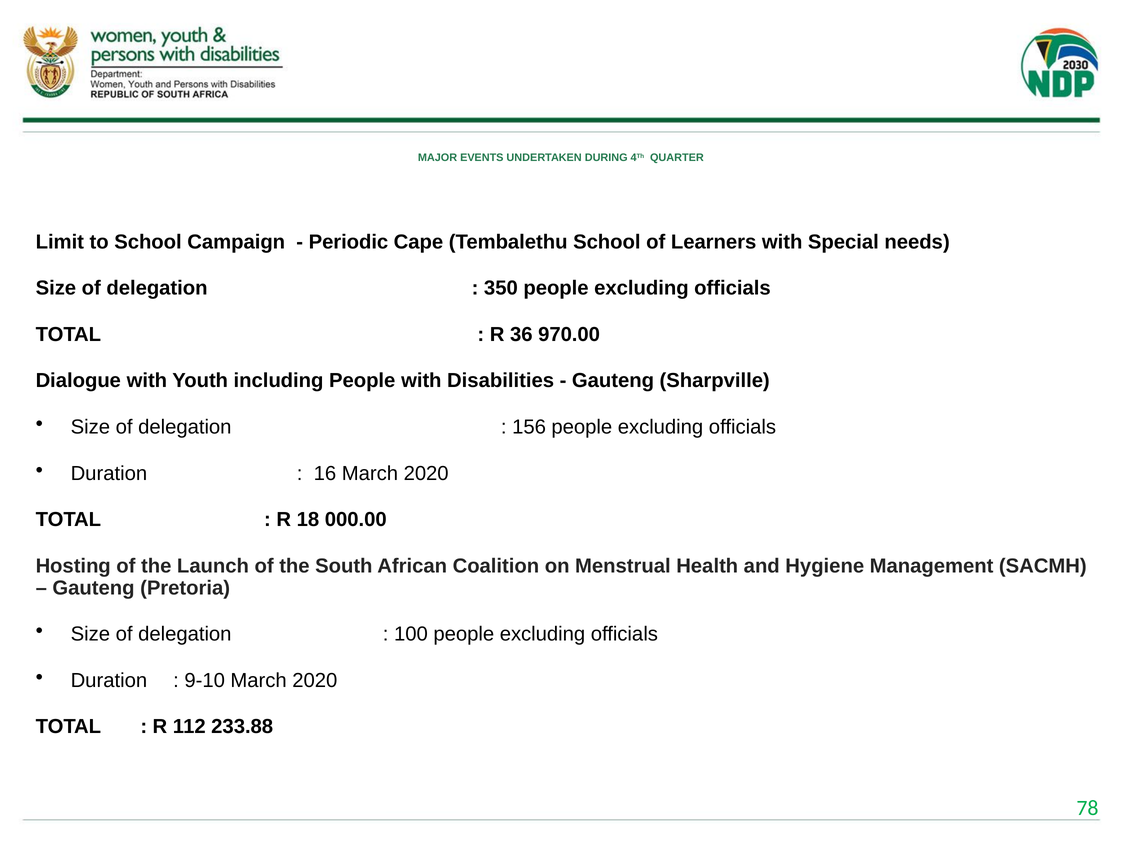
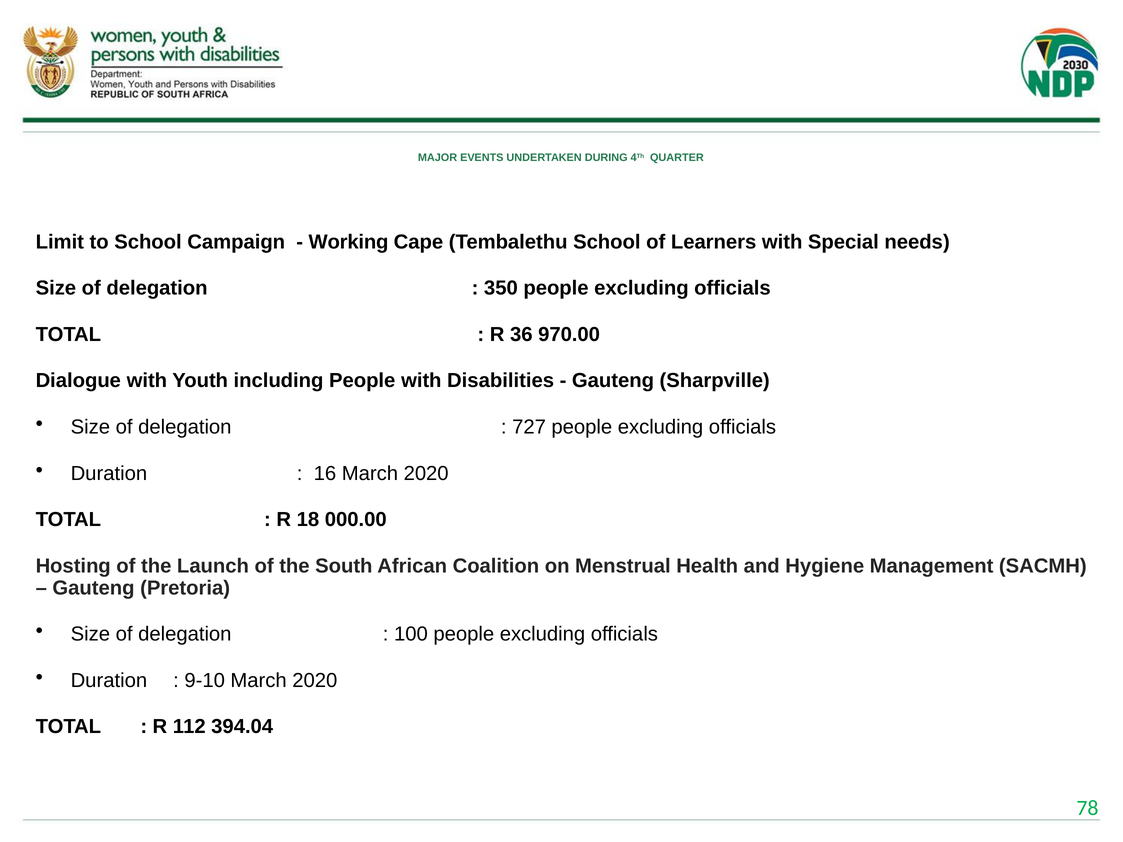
Periodic: Periodic -> Working
156: 156 -> 727
233.88: 233.88 -> 394.04
